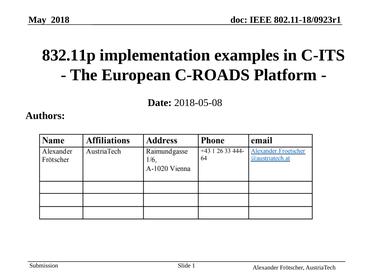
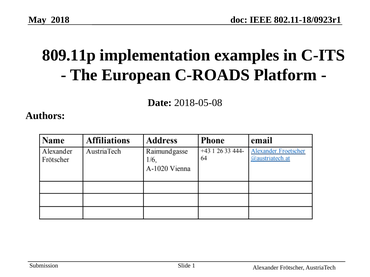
832.11p: 832.11p -> 809.11p
